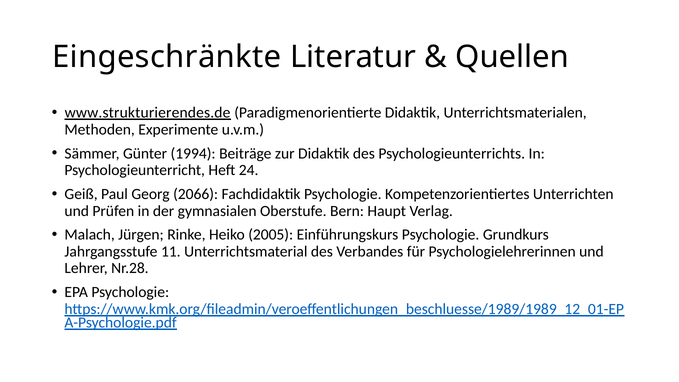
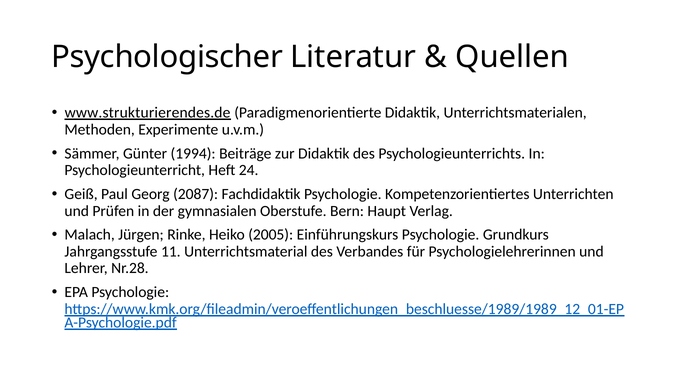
Eingeschränkte: Eingeschränkte -> Psychologischer
2066: 2066 -> 2087
